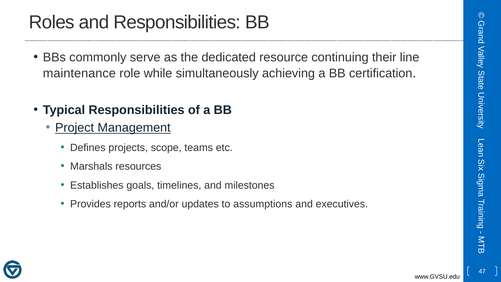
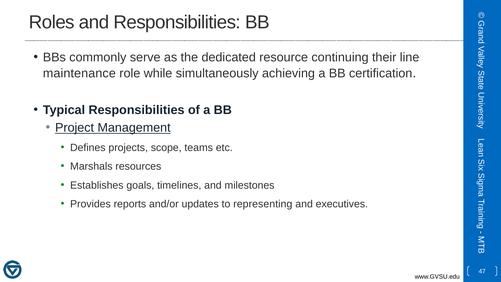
assumptions: assumptions -> representing
